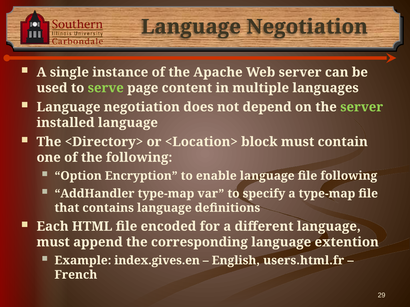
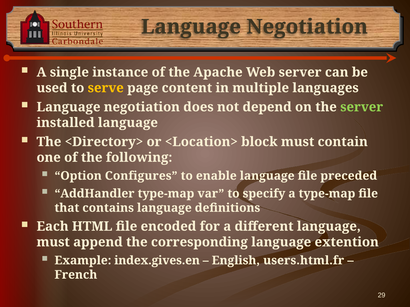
serve colour: light green -> yellow
Encryption: Encryption -> Configures
file following: following -> preceded
